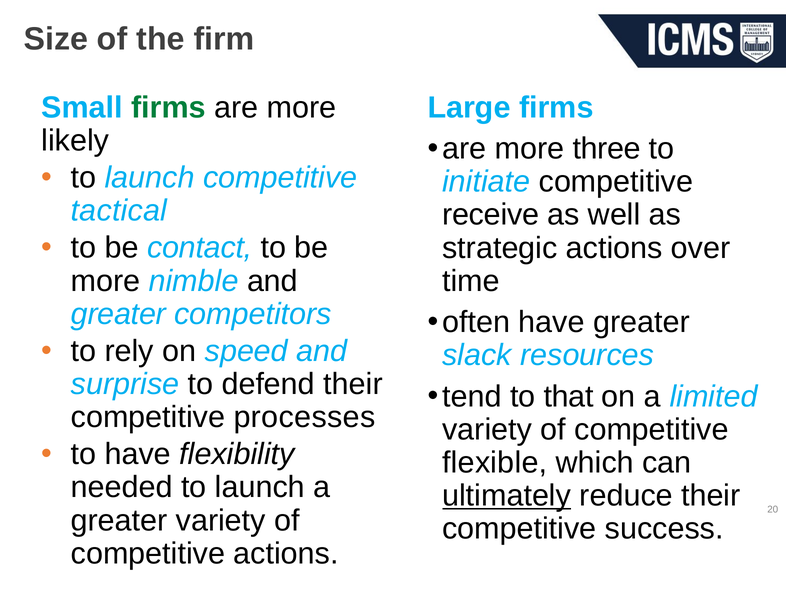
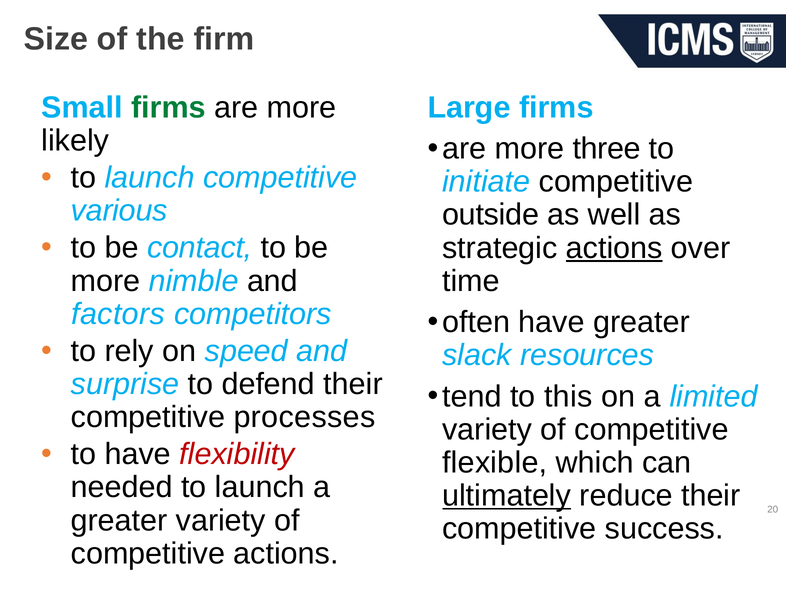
tactical: tactical -> various
receive: receive -> outside
actions at (614, 248) underline: none -> present
greater at (118, 314): greater -> factors
that: that -> this
flexibility colour: black -> red
